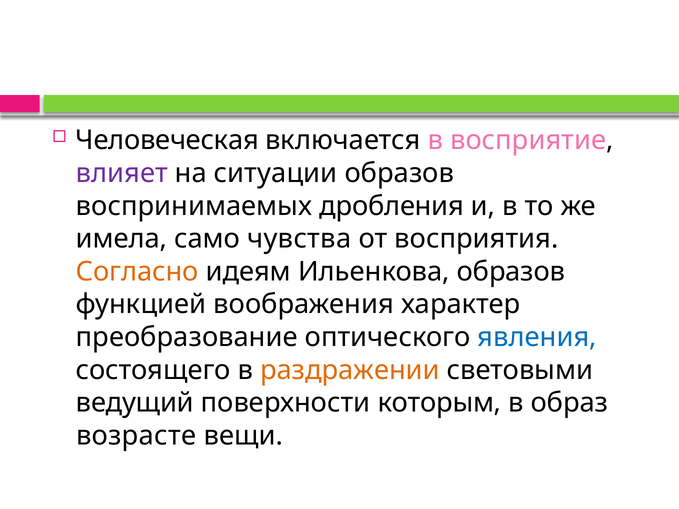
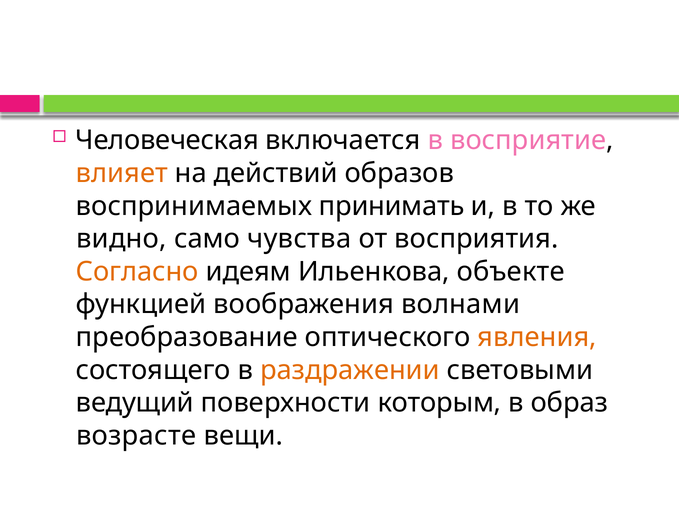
влияет colour: purple -> orange
ситуации: ситуации -> действий
дробления: дробления -> принимать
имела: имела -> видно
Ильенкова образов: образов -> объекте
характер: характер -> волнами
явления colour: blue -> orange
